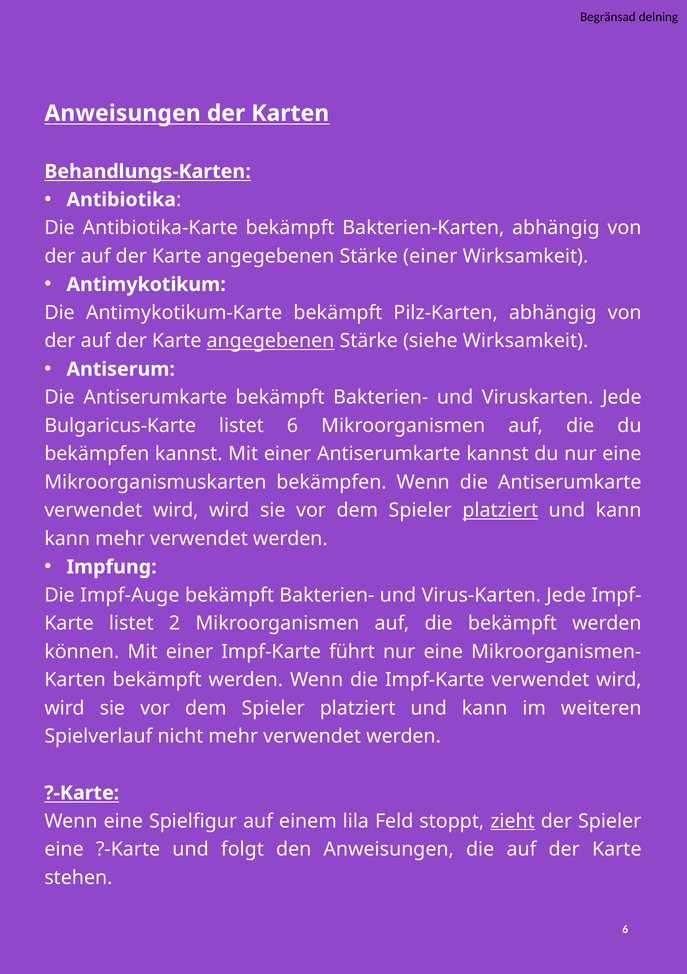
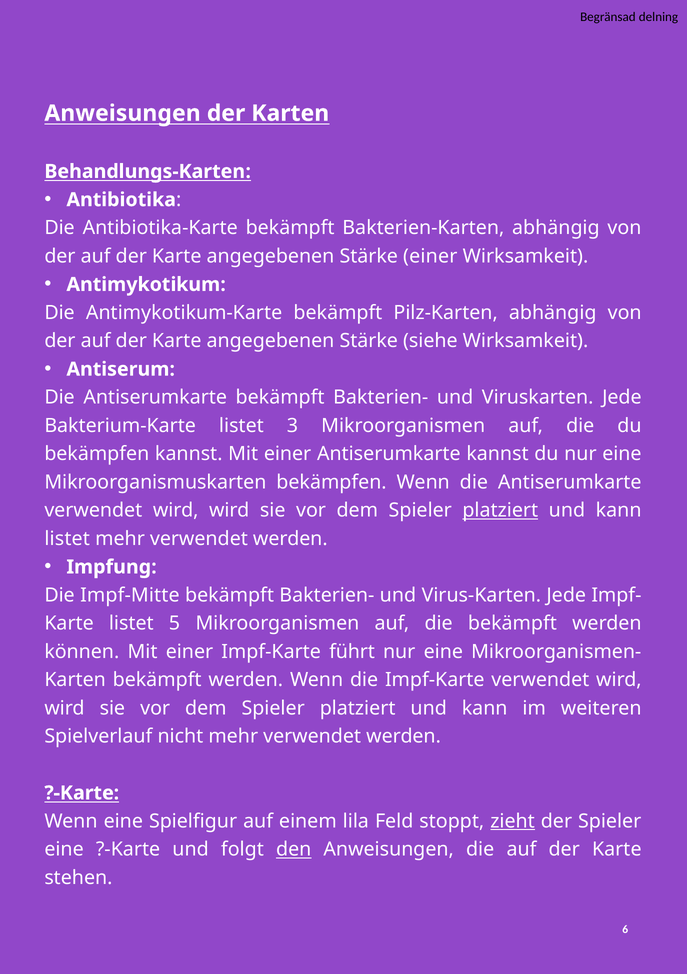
angegebenen at (270, 341) underline: present -> none
Bulgaricus-Karte: Bulgaricus-Karte -> Bakterium-Karte
listet 6: 6 -> 3
kann at (67, 539): kann -> listet
Impf-Auge: Impf-Auge -> Impf-Mitte
2: 2 -> 5
den underline: none -> present
